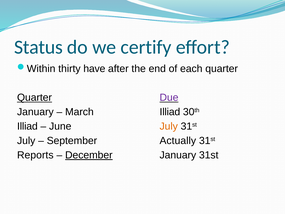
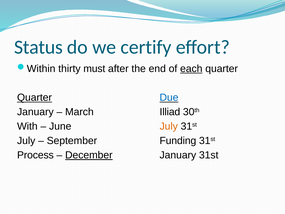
have: have -> must
each underline: none -> present
Due colour: purple -> blue
Illiad at (27, 126): Illiad -> With
Actually: Actually -> Funding
Reports: Reports -> Process
